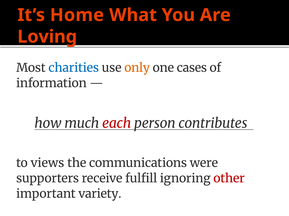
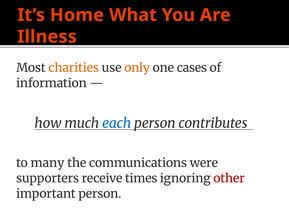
Loving: Loving -> Illness
charities colour: blue -> orange
each colour: red -> blue
views: views -> many
fulfill: fulfill -> times
important variety: variety -> person
